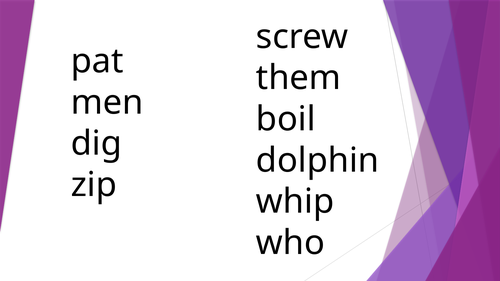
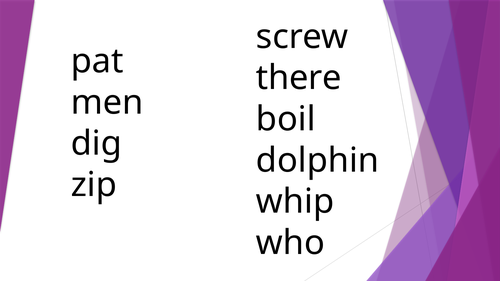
them: them -> there
